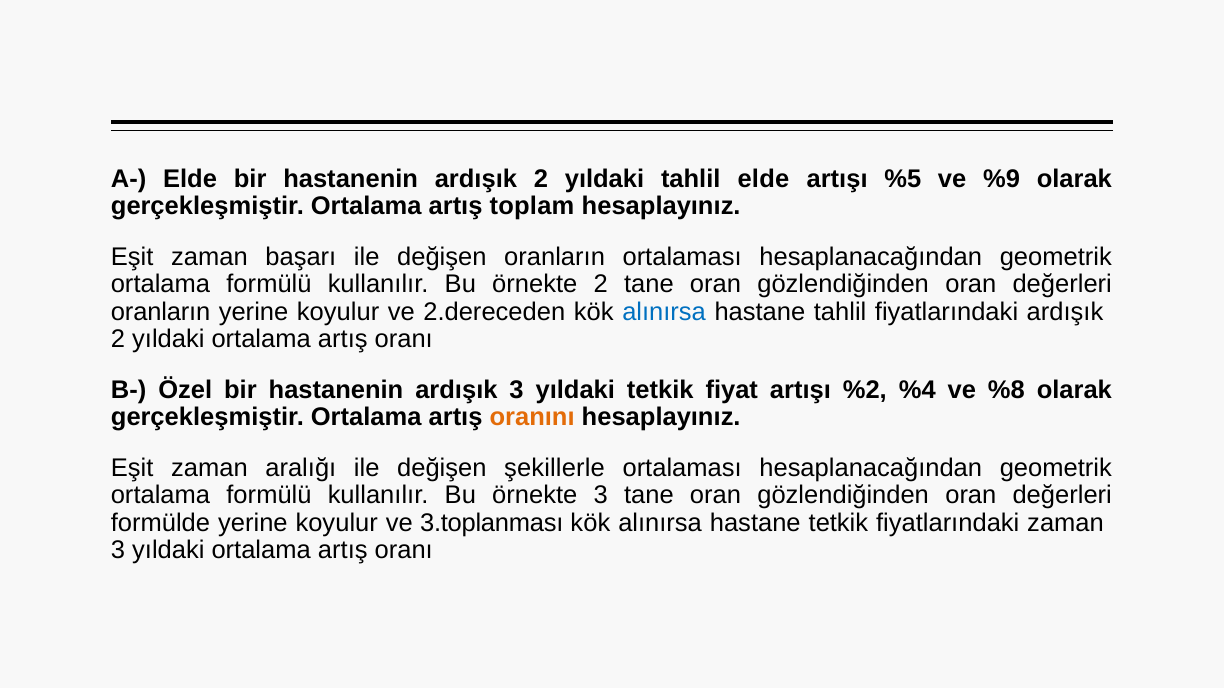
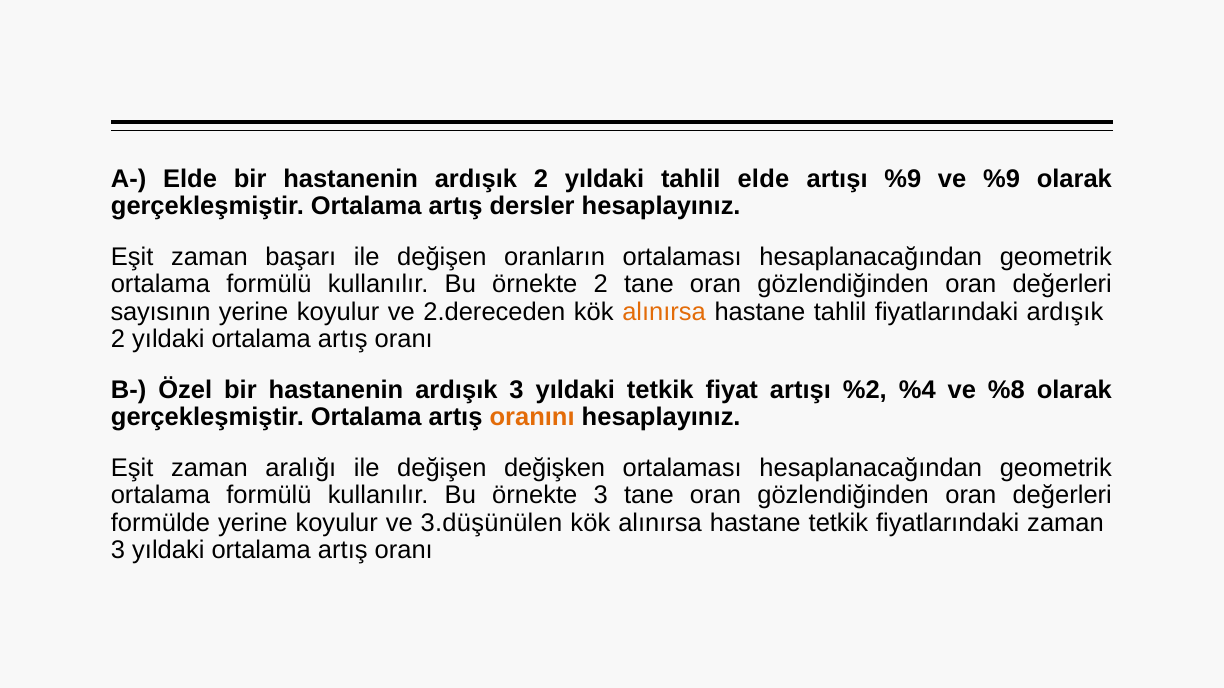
artışı %5: %5 -> %9
toplam: toplam -> dersler
oranların at (161, 312): oranların -> sayısının
alınırsa at (664, 312) colour: blue -> orange
şekillerle: şekillerle -> değişken
3.toplanması: 3.toplanması -> 3.düşünülen
